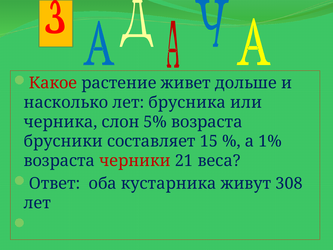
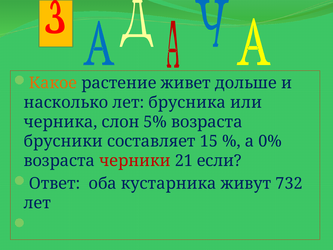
Какое colour: red -> orange
1%: 1% -> 0%
веса: веса -> если
308: 308 -> 732
